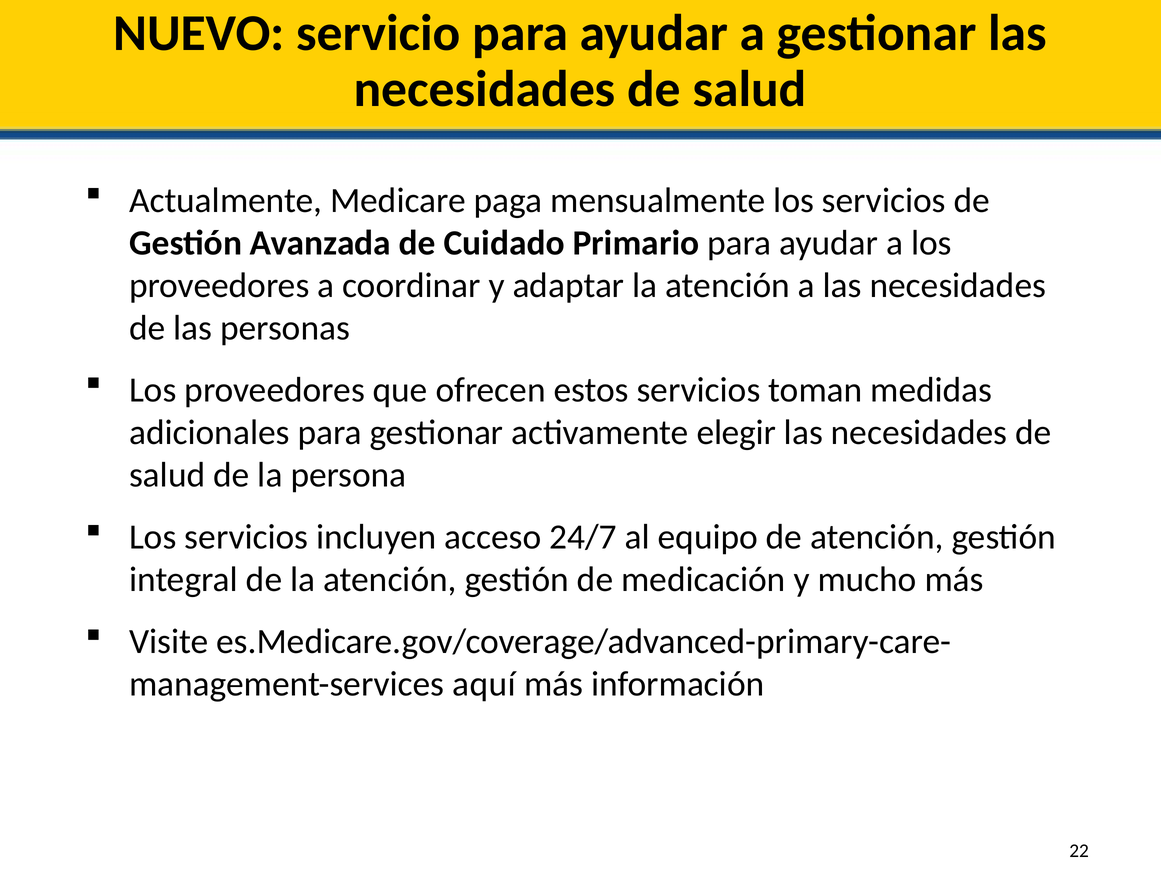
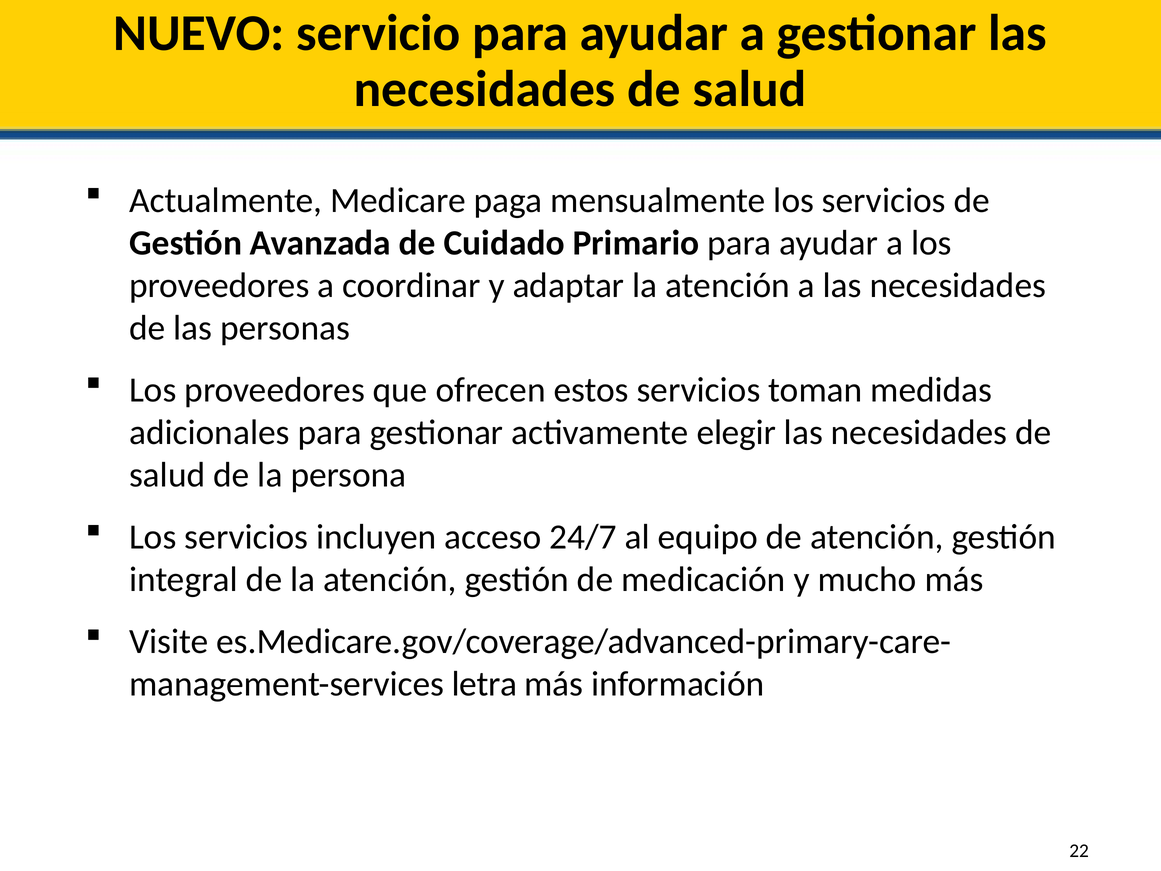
aquí: aquí -> letra
